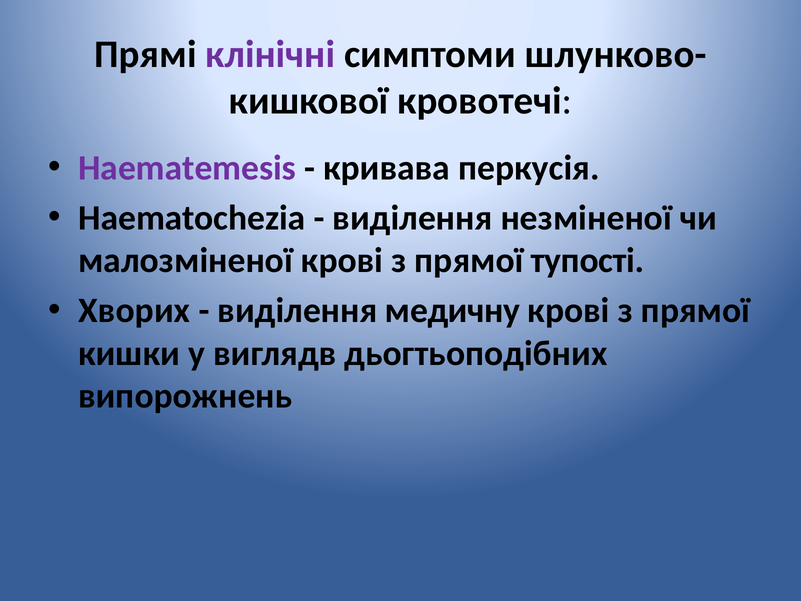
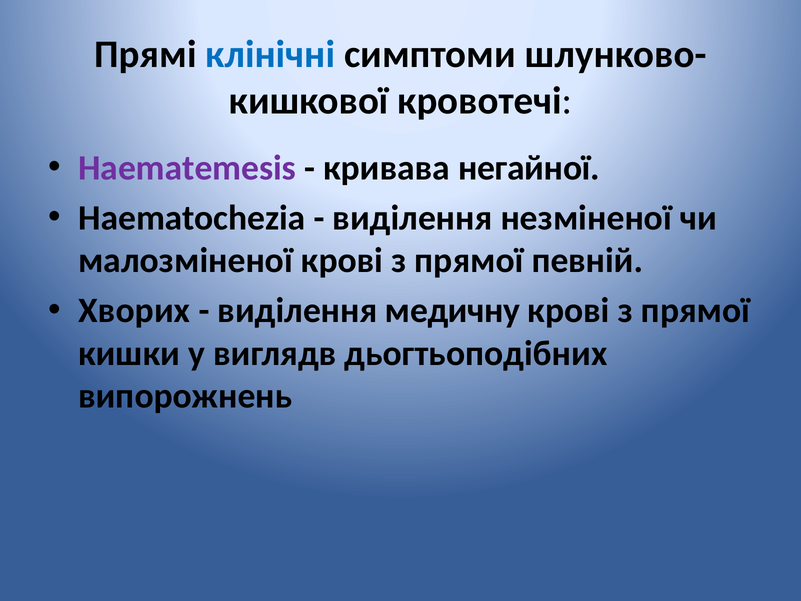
клінічні colour: purple -> blue
перкусiя: перкусiя -> негайної
тупостi: тупостi -> певнiй
